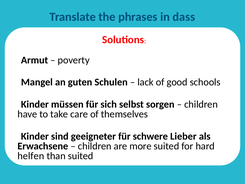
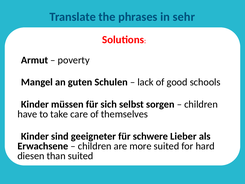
dass: dass -> sehr
helfen: helfen -> diesen
